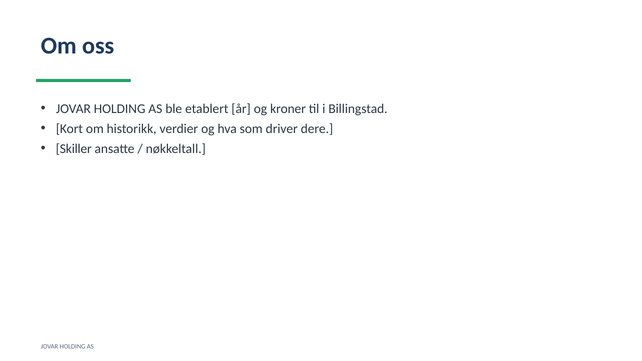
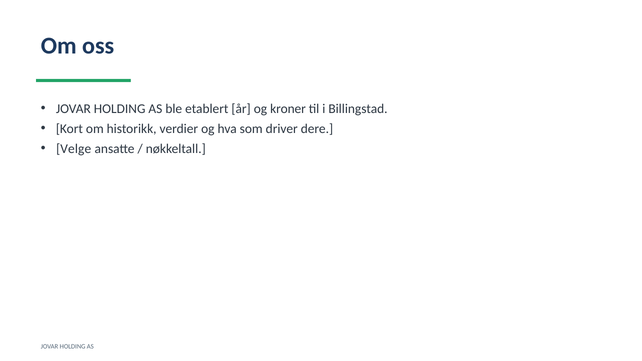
Skiller: Skiller -> Velge
